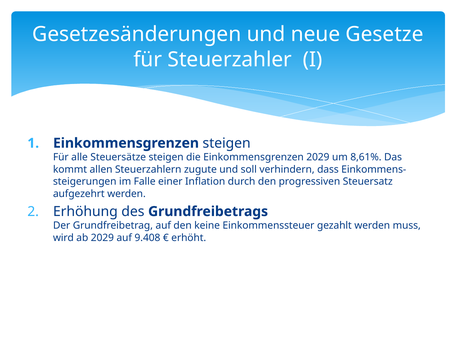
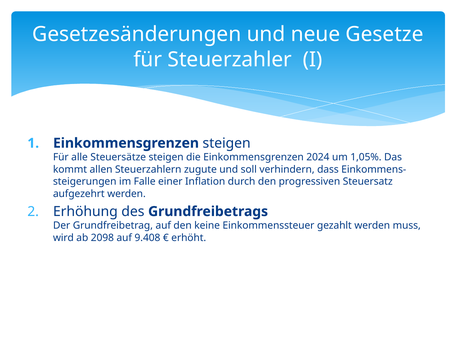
Einkommensgrenzen 2029: 2029 -> 2024
8,61%: 8,61% -> 1,05%
ab 2029: 2029 -> 2098
